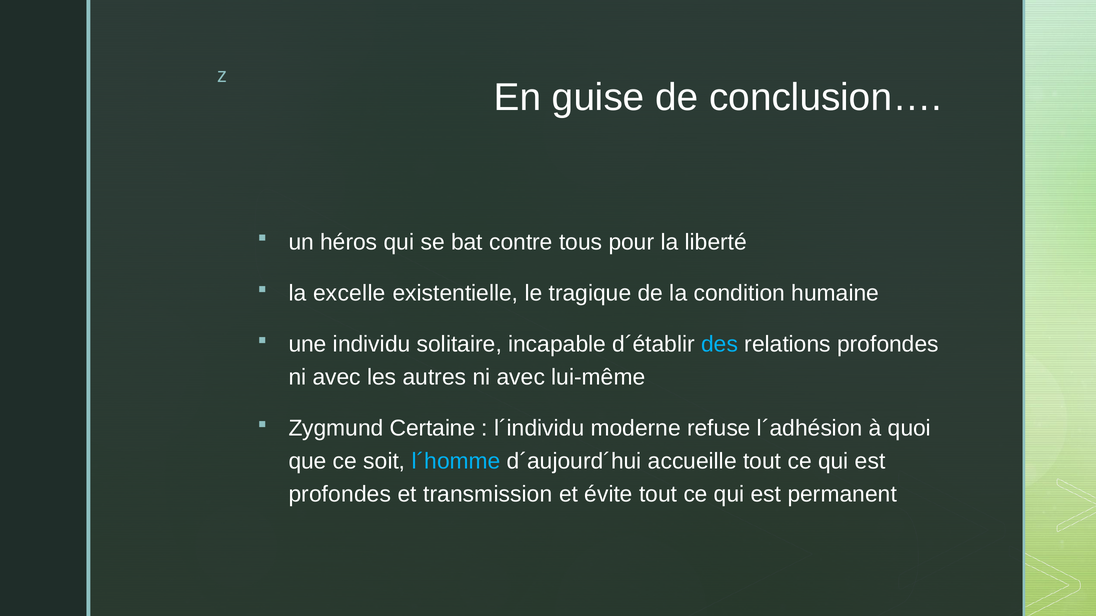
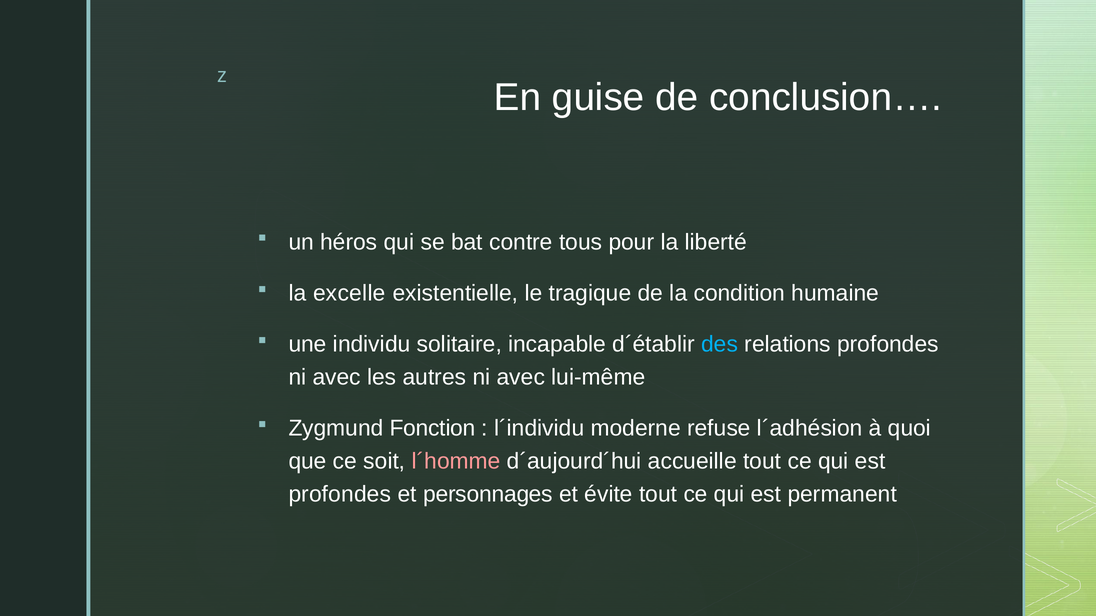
Certaine: Certaine -> Fonction
l´homme colour: light blue -> pink
transmission: transmission -> personnages
